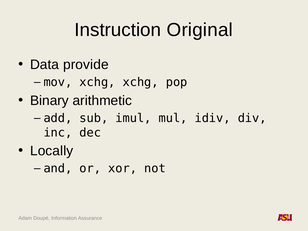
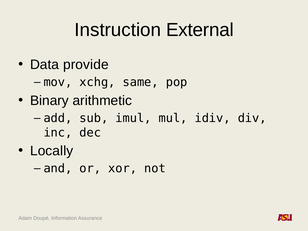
Original: Original -> External
xchg xchg: xchg -> same
